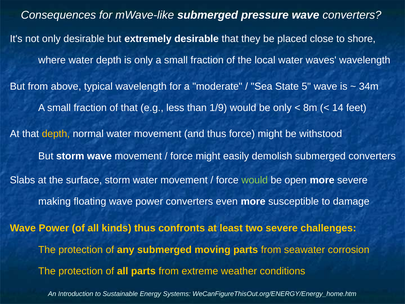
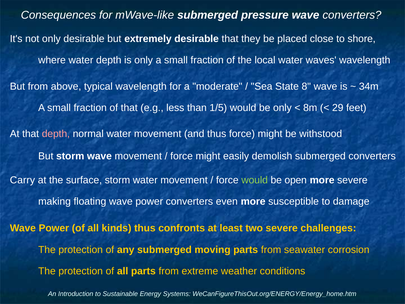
5: 5 -> 8
1/9: 1/9 -> 1/5
14: 14 -> 29
depth at (56, 134) colour: yellow -> pink
Slabs: Slabs -> Carry
